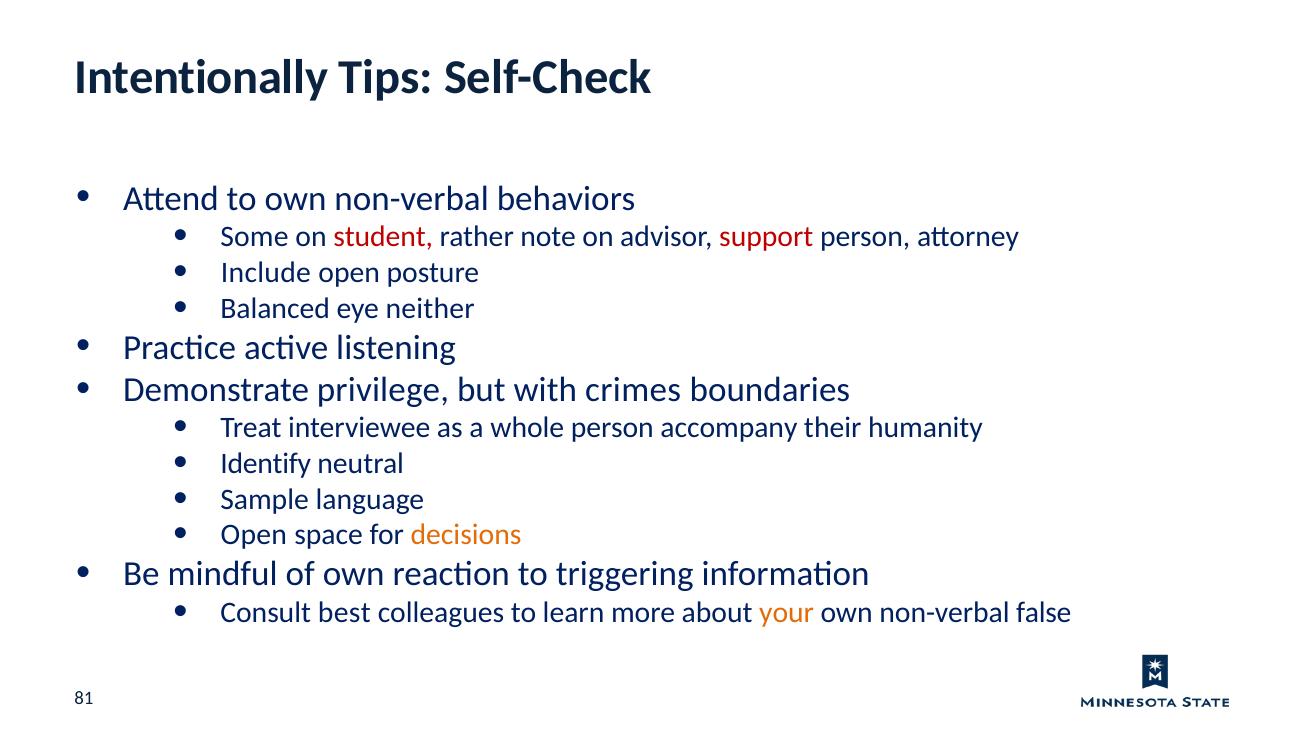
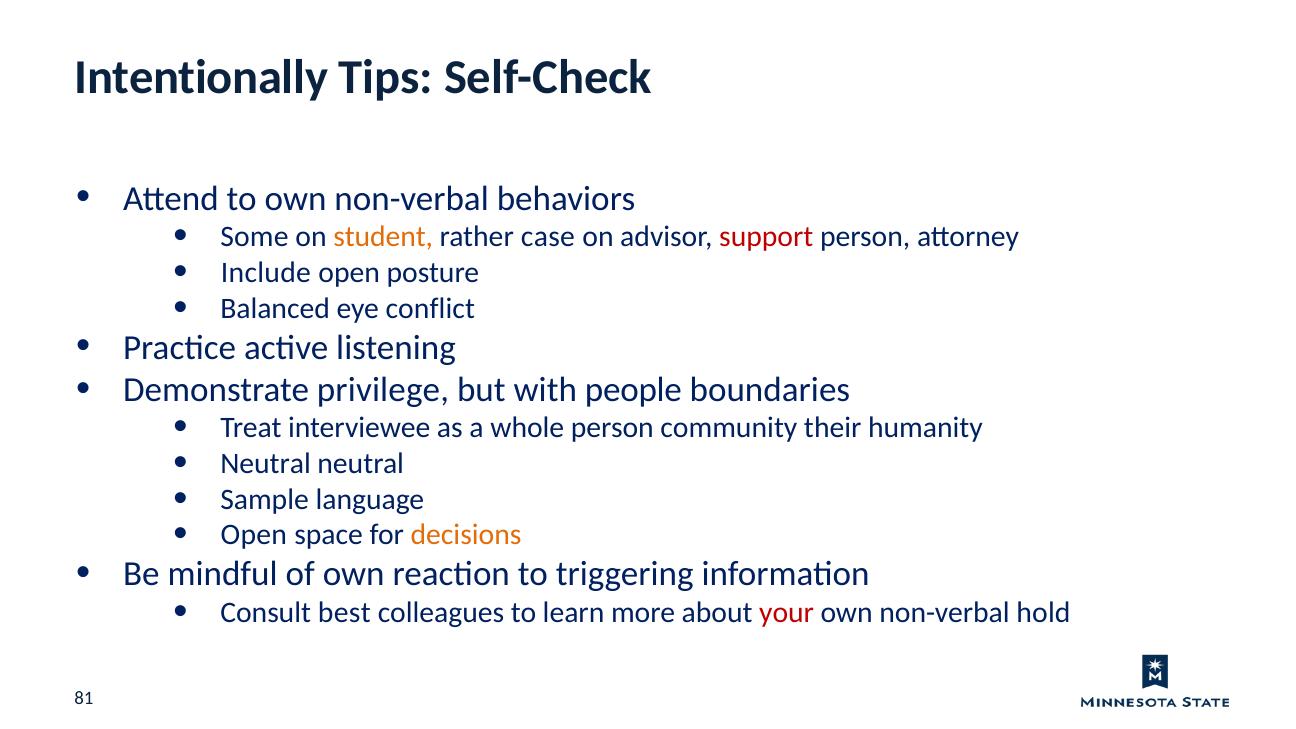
student colour: red -> orange
note: note -> case
neither: neither -> conflict
crimes: crimes -> people
accompany: accompany -> community
Identify at (266, 464): Identify -> Neutral
your colour: orange -> red
false: false -> hold
